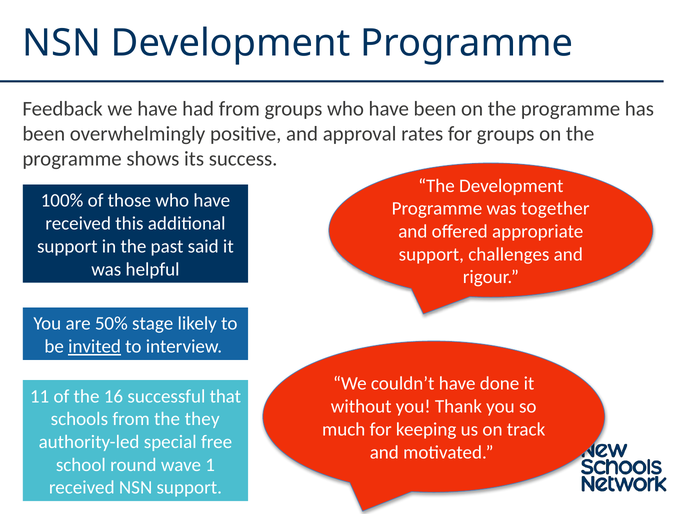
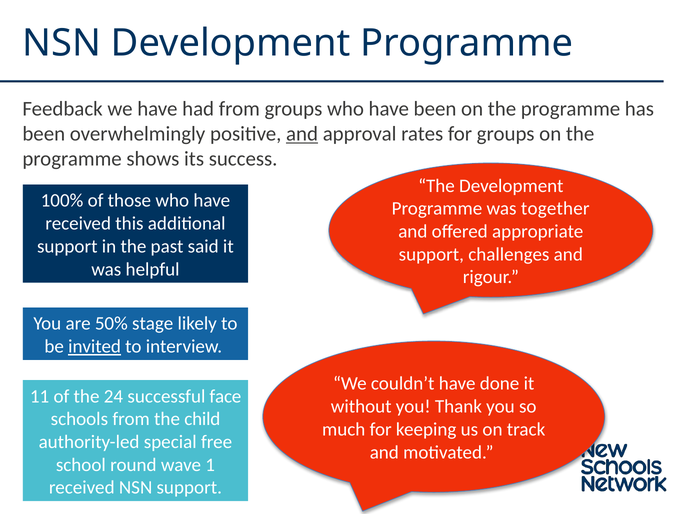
and at (302, 134) underline: none -> present
16: 16 -> 24
that: that -> face
they: they -> child
